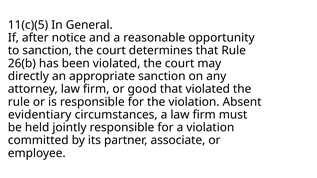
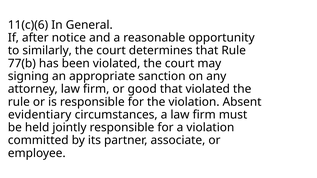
11(c)(5: 11(c)(5 -> 11(c)(6
to sanction: sanction -> similarly
26(b: 26(b -> 77(b
directly: directly -> signing
